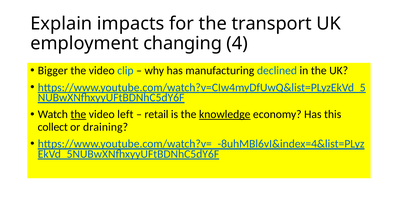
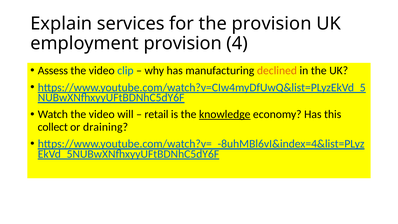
impacts: impacts -> services
the transport: transport -> provision
employment changing: changing -> provision
Bigger: Bigger -> Assess
declined colour: blue -> orange
the at (78, 114) underline: present -> none
left: left -> will
